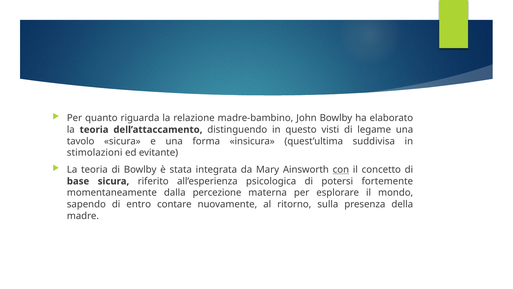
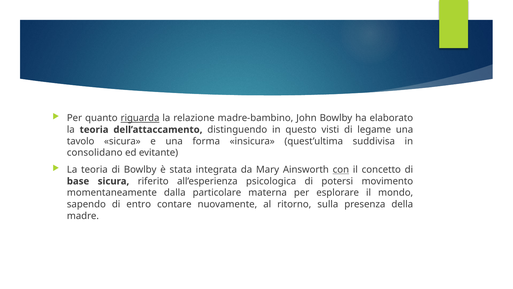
riguarda underline: none -> present
stimolazioni: stimolazioni -> consolidano
fortemente: fortemente -> movimento
percezione: percezione -> particolare
